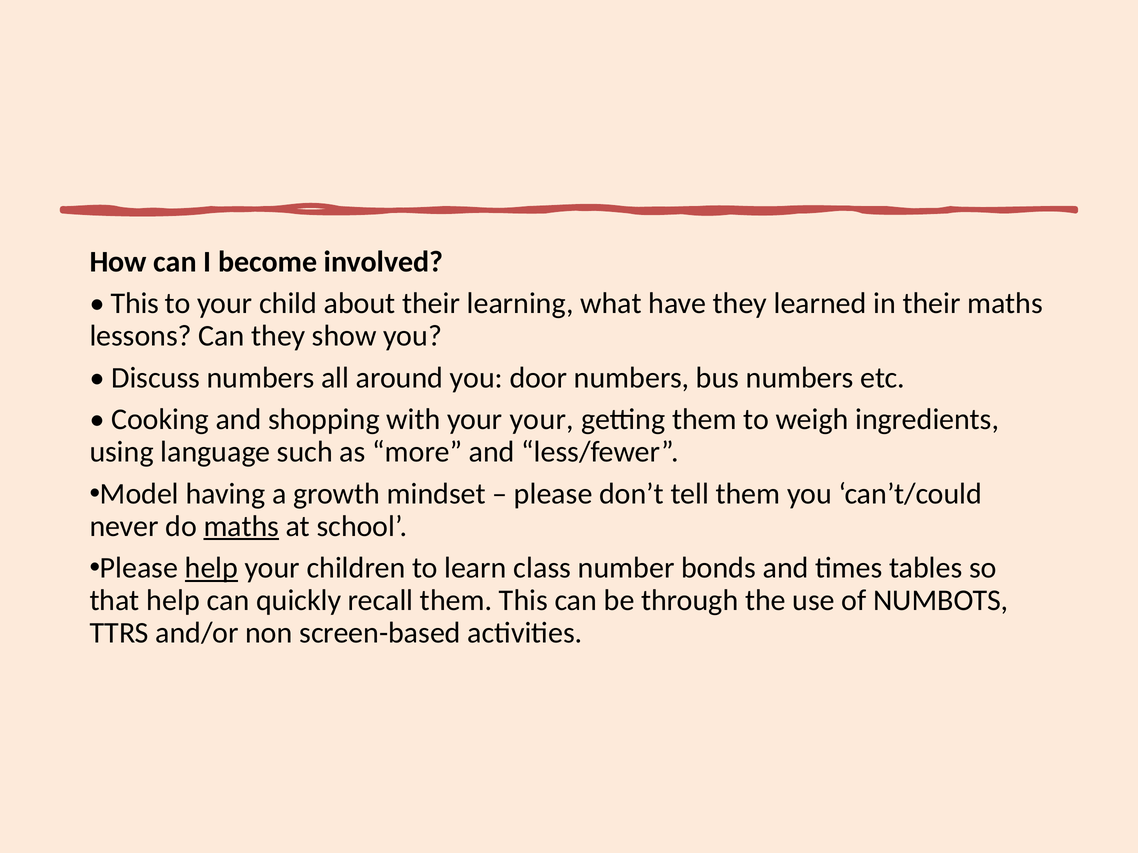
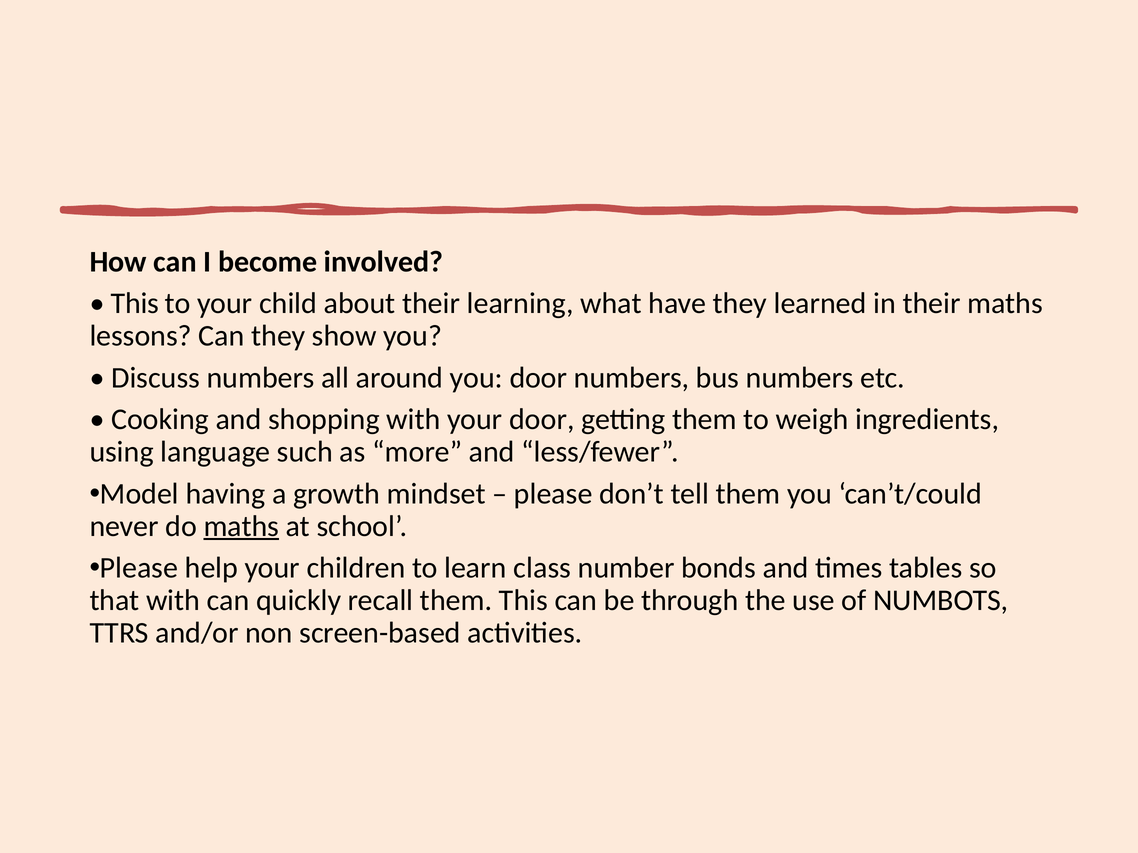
your your: your -> door
help at (211, 568) underline: present -> none
that help: help -> with
